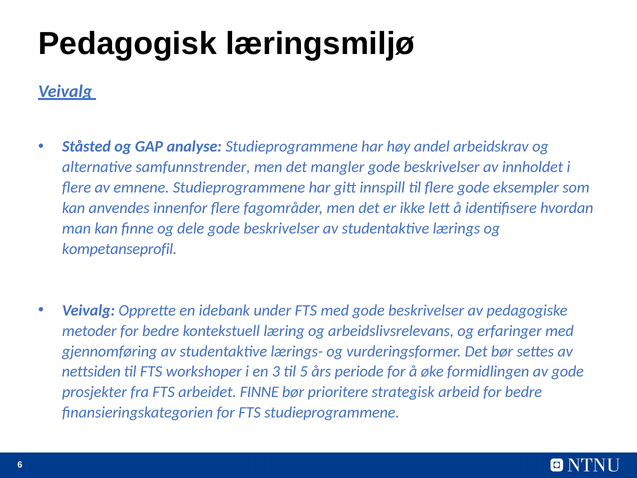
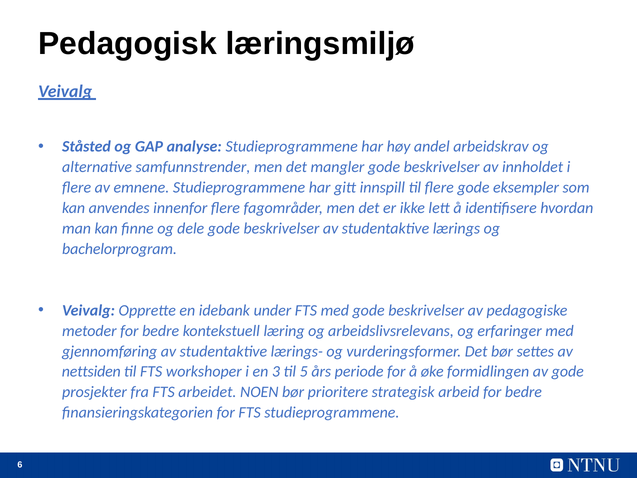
kompetanseprofil: kompetanseprofil -> bachelorprogram
arbeidet FINNE: FINNE -> NOEN
